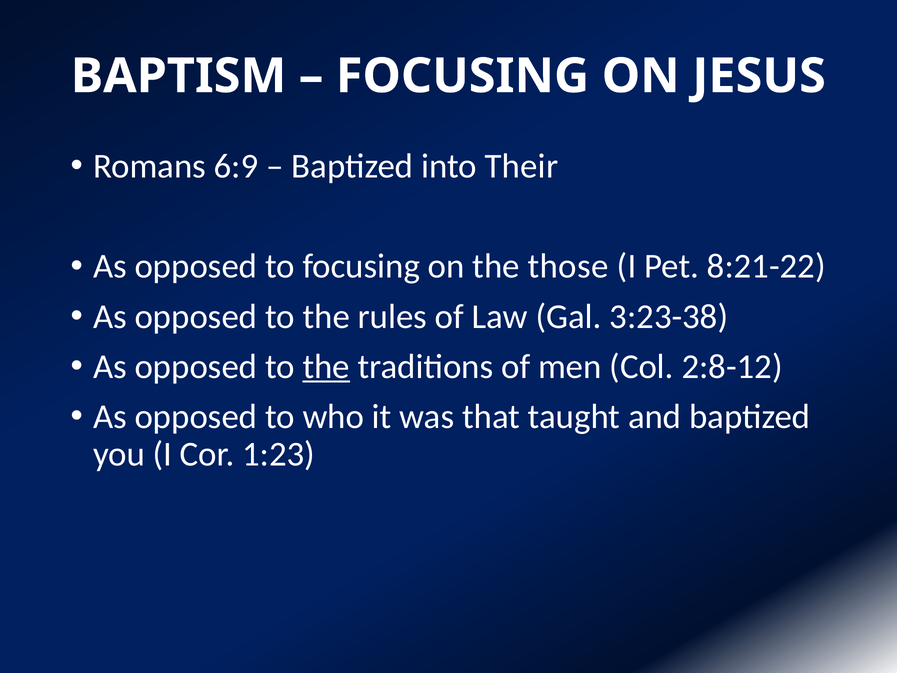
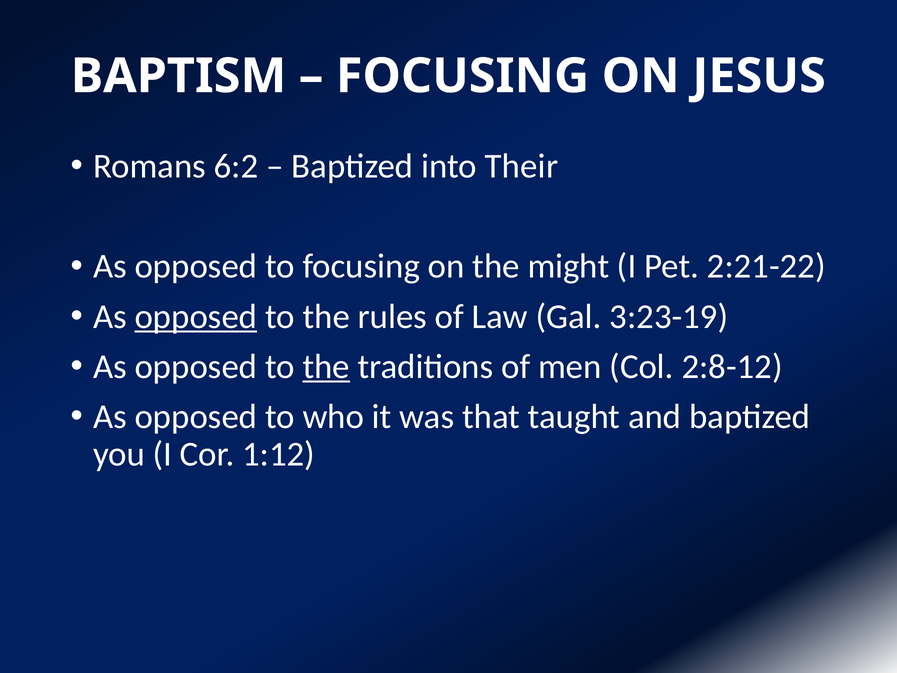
6:9: 6:9 -> 6:2
those: those -> might
8:21-22: 8:21-22 -> 2:21-22
opposed at (196, 316) underline: none -> present
3:23-38: 3:23-38 -> 3:23-19
1:23: 1:23 -> 1:12
